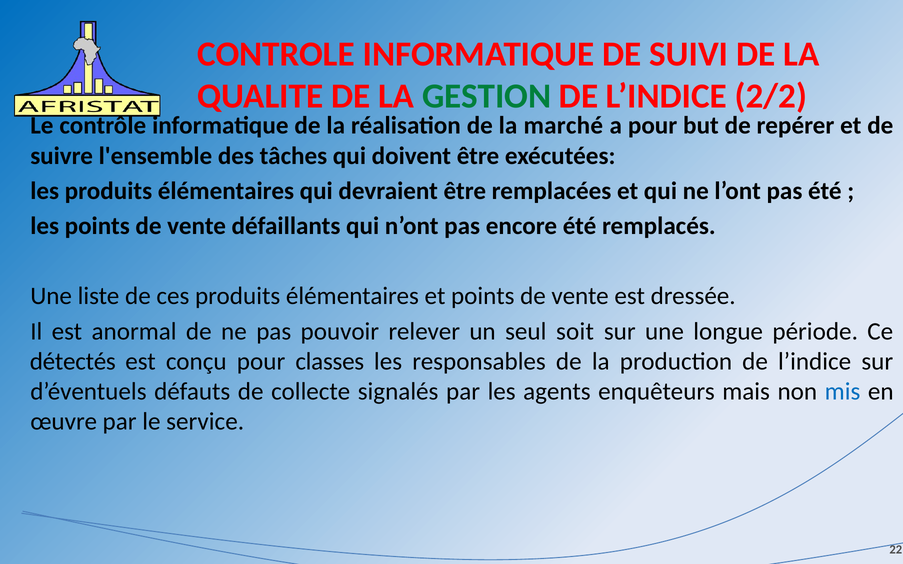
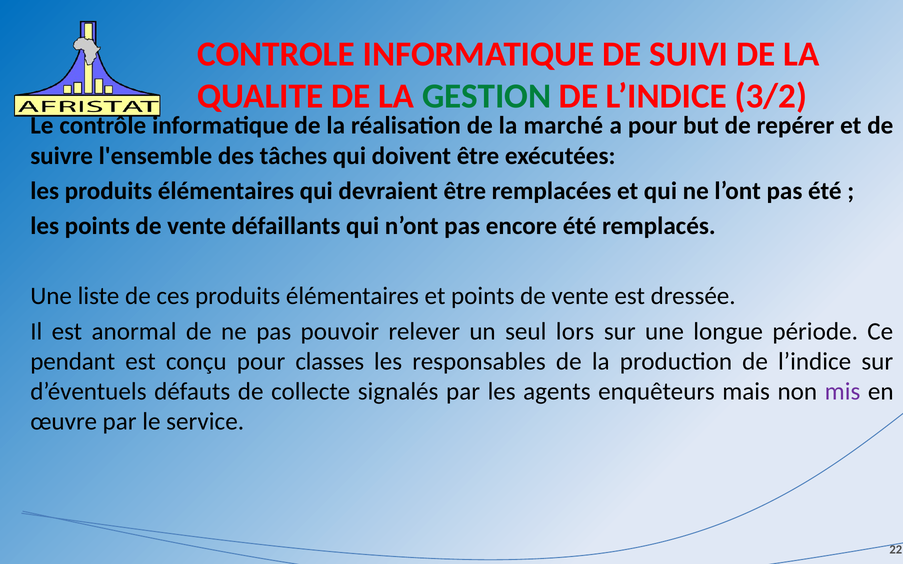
2/2: 2/2 -> 3/2
soit: soit -> lors
détectés: détectés -> pendant
mis colour: blue -> purple
